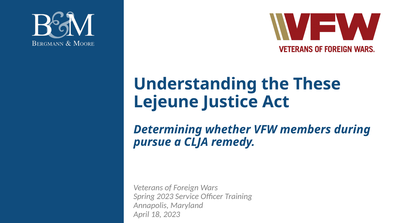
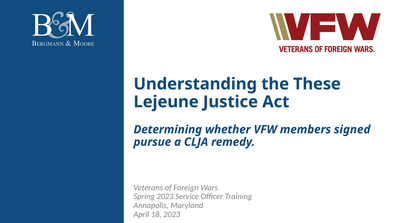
during: during -> signed
